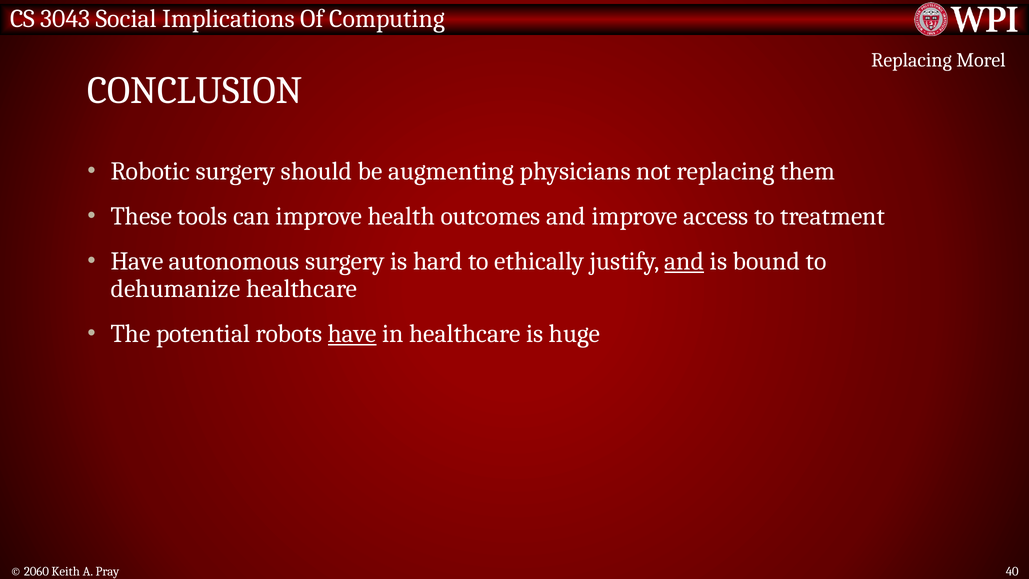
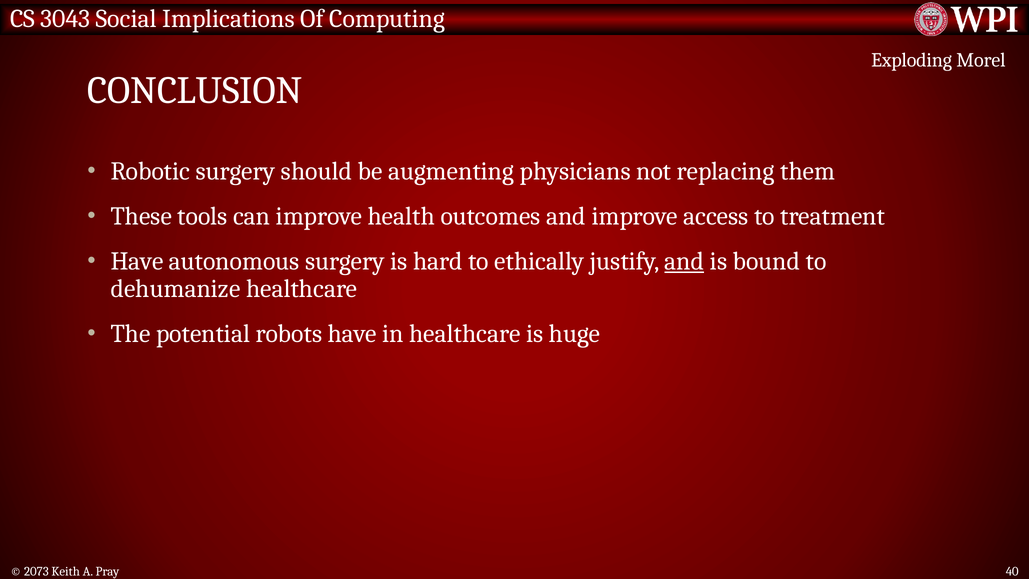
Replacing at (911, 60): Replacing -> Exploding
have at (352, 334) underline: present -> none
2060: 2060 -> 2073
